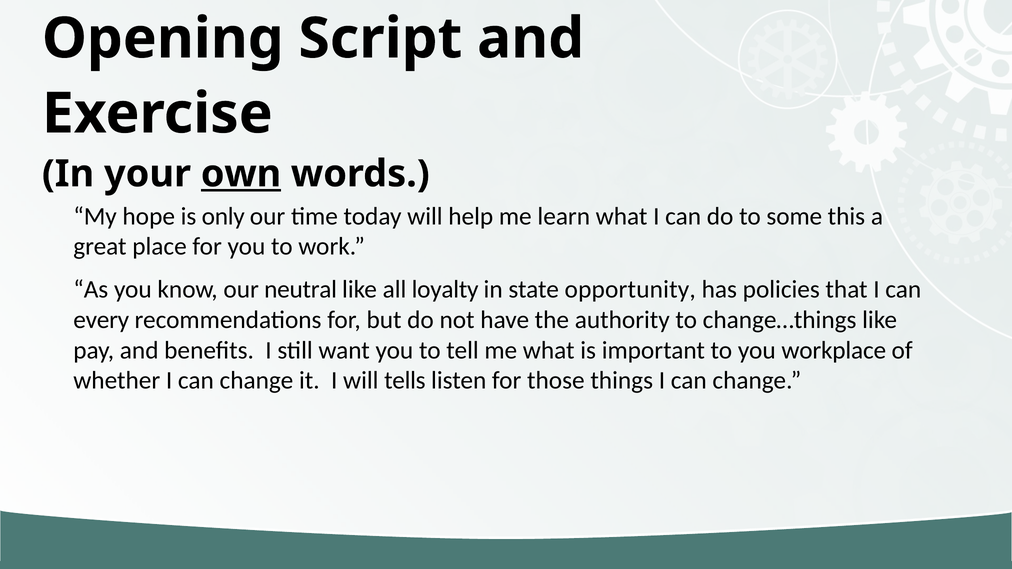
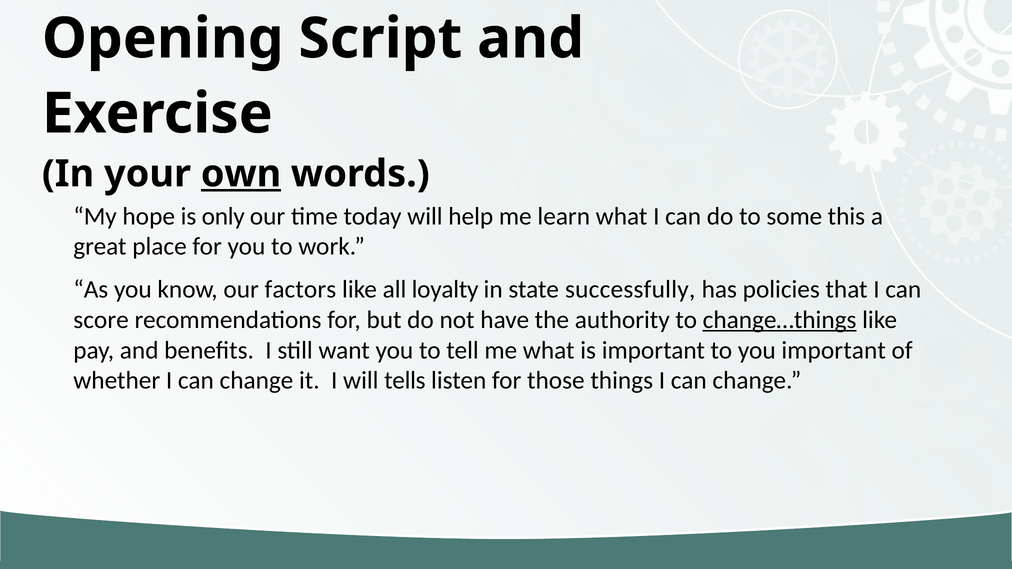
neutral: neutral -> factors
opportunity: opportunity -> successfully
every: every -> score
change…things underline: none -> present
you workplace: workplace -> important
